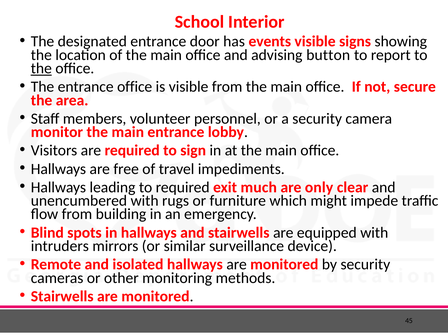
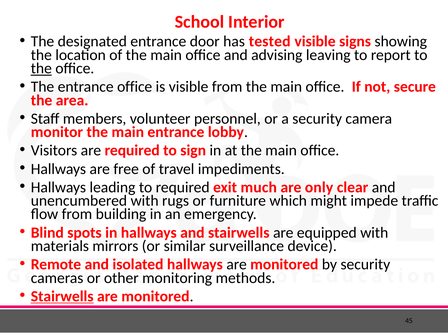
events: events -> tested
button: button -> leaving
intruders: intruders -> materials
Stairwells at (62, 296) underline: none -> present
